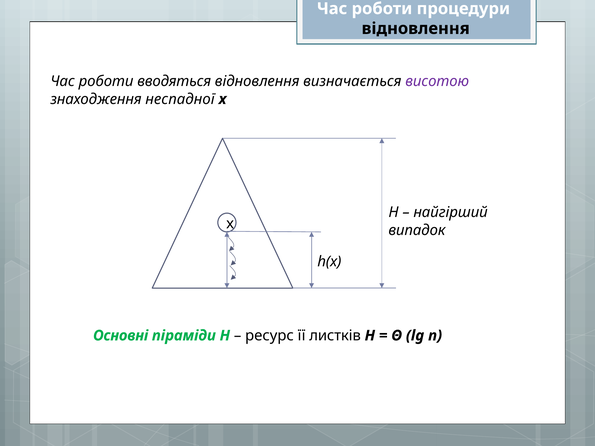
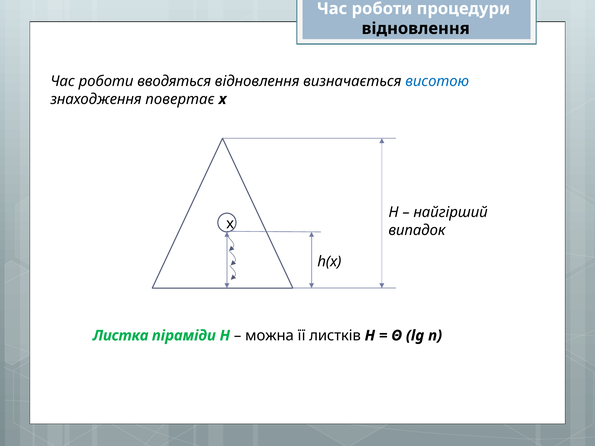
висотою colour: purple -> blue
неспадної: неспадної -> повертає
Основні: Основні -> Листка
ресурс: ресурс -> можна
